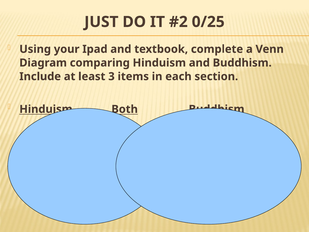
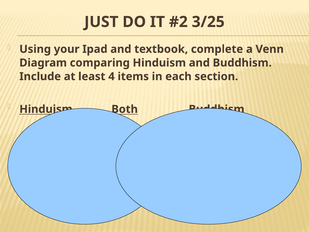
0/25: 0/25 -> 3/25
3: 3 -> 4
